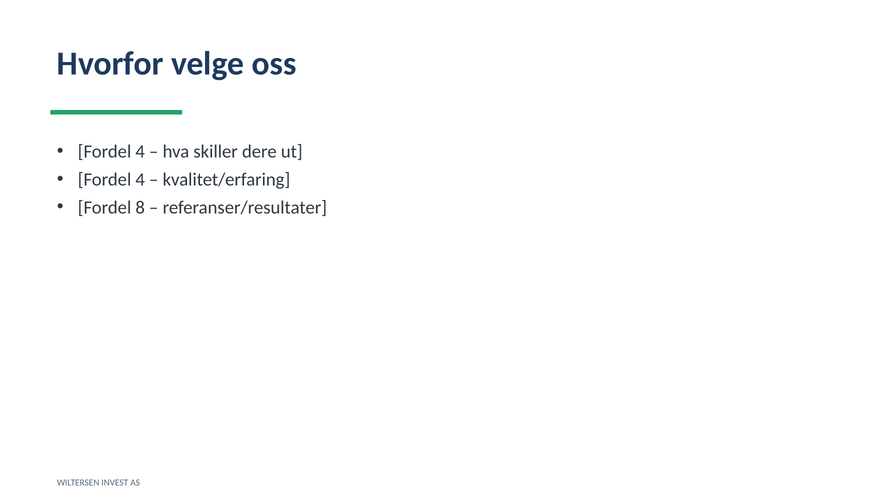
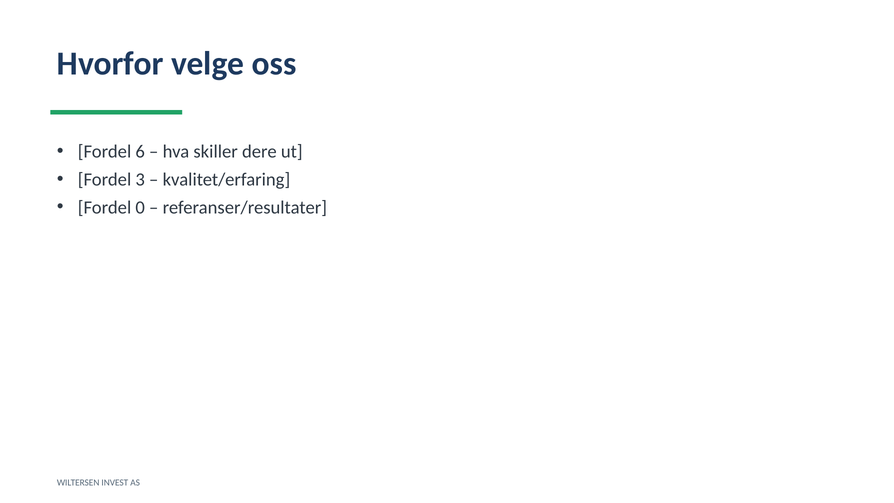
4 at (140, 151): 4 -> 6
4 at (140, 179): 4 -> 3
8: 8 -> 0
